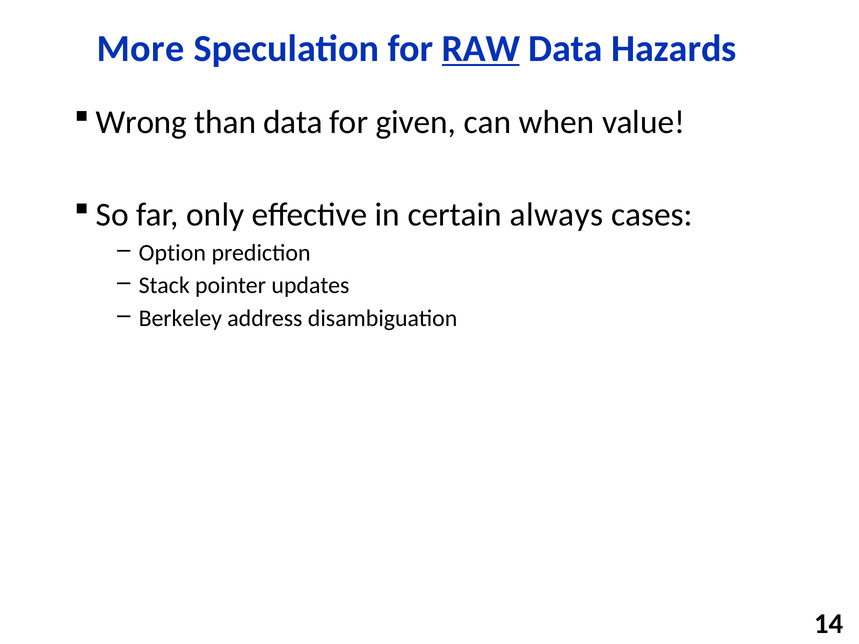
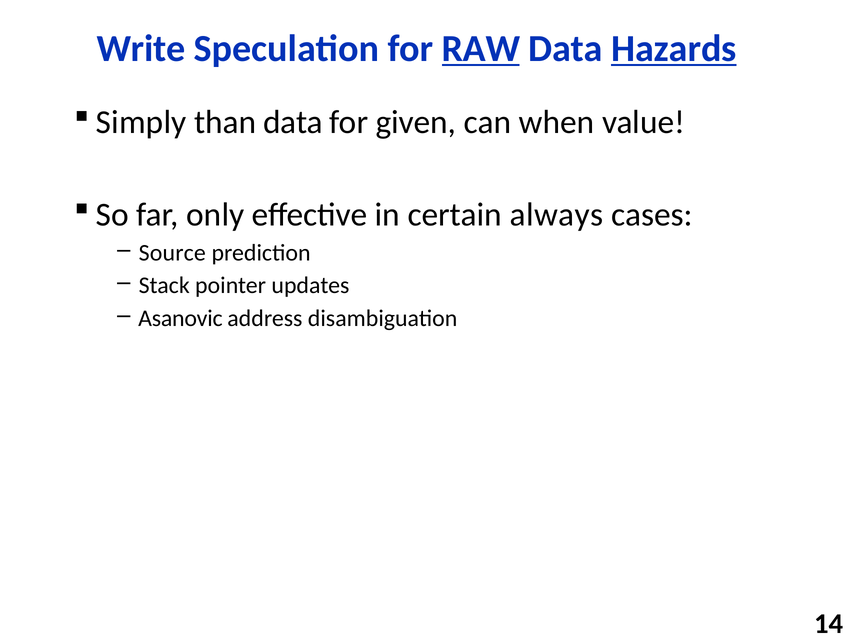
More: More -> Write
Hazards underline: none -> present
Wrong: Wrong -> Simply
Option: Option -> Source
Berkeley: Berkeley -> Asanovic
